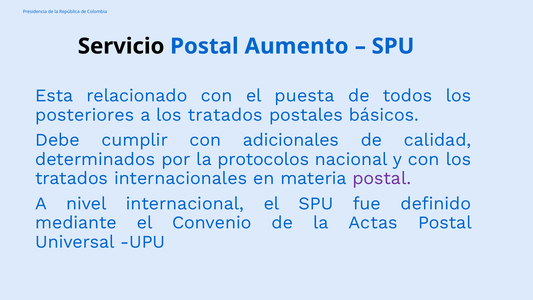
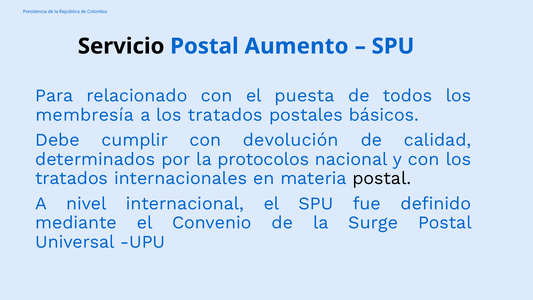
Esta: Esta -> Para
posteriores: posteriores -> membresía
adicionales: adicionales -> devolución
postal at (382, 178) colour: purple -> black
Actas: Actas -> Surge
